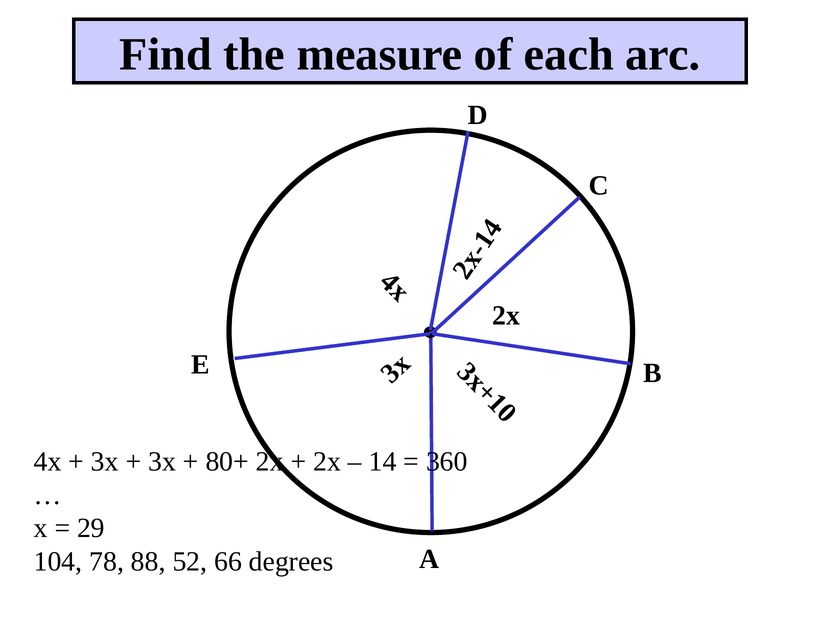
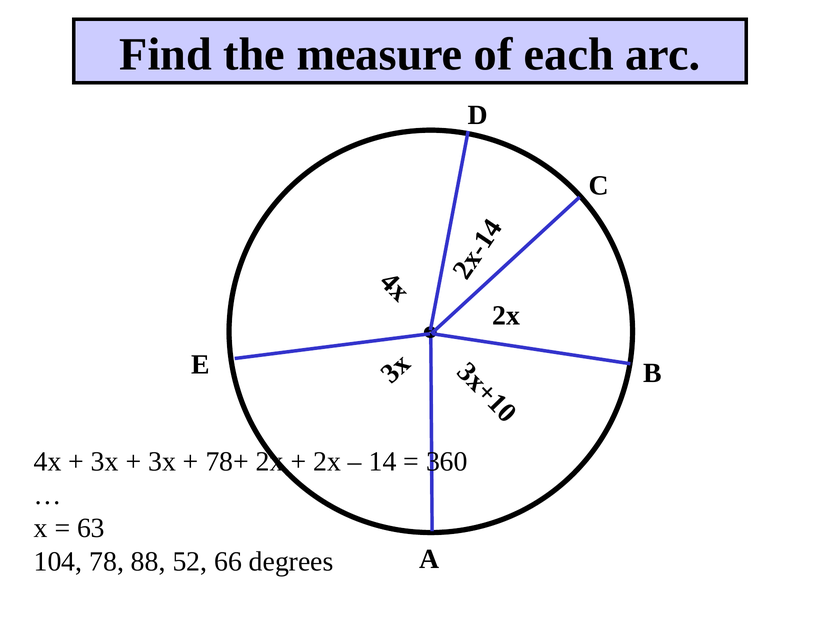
80+: 80+ -> 78+
29: 29 -> 63
